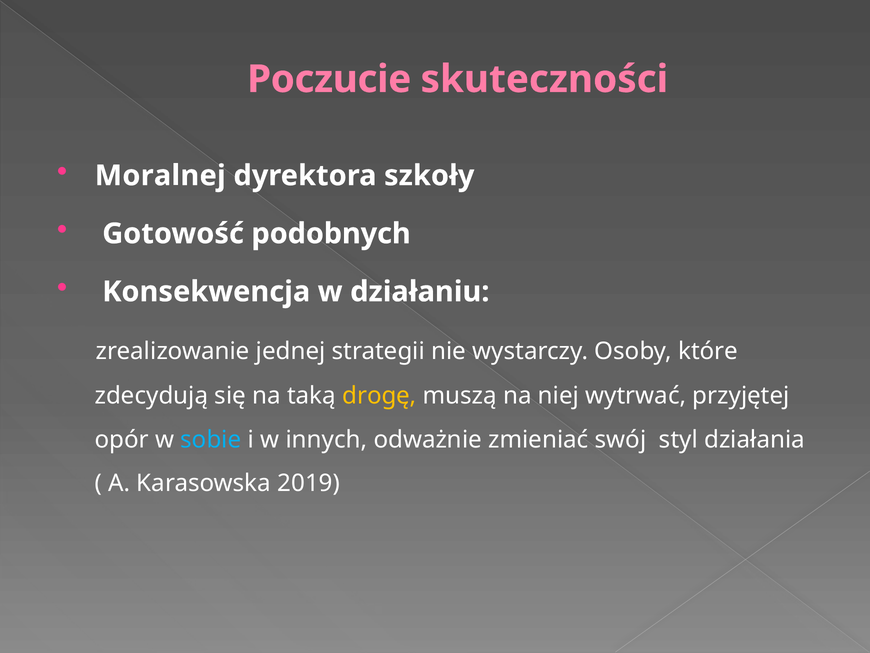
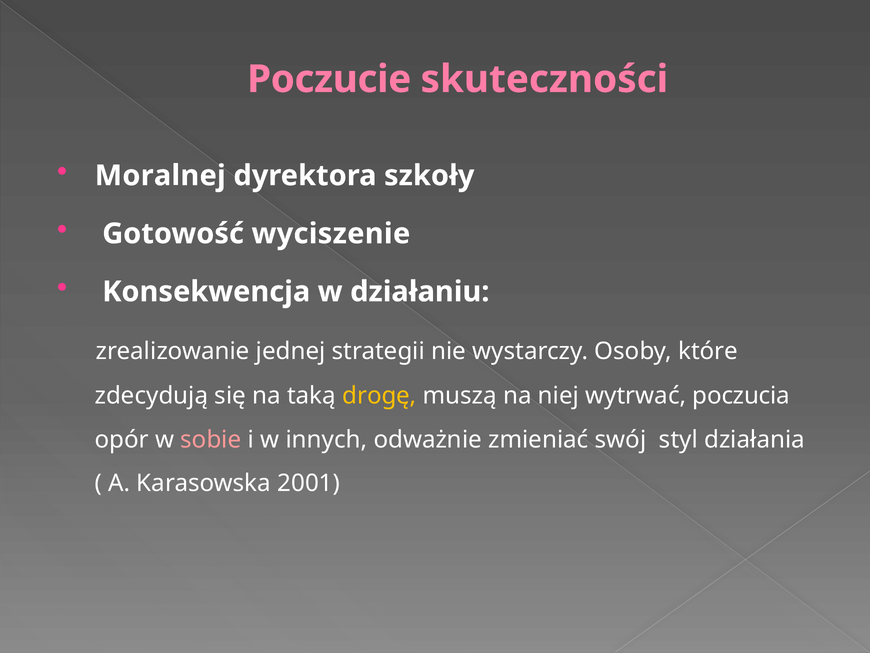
podobnych: podobnych -> wyciszenie
przyjętej: przyjętej -> poczucia
sobie colour: light blue -> pink
2019: 2019 -> 2001
